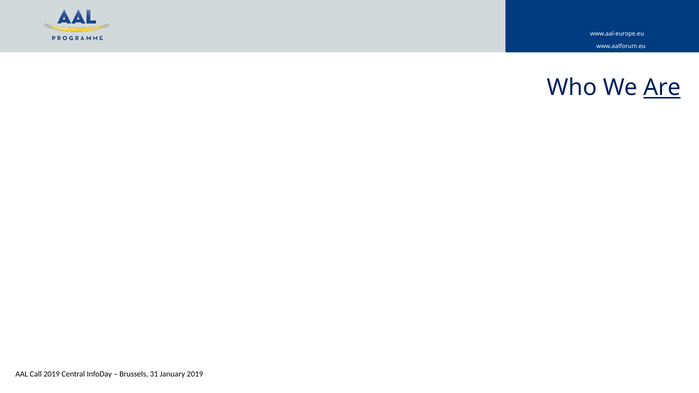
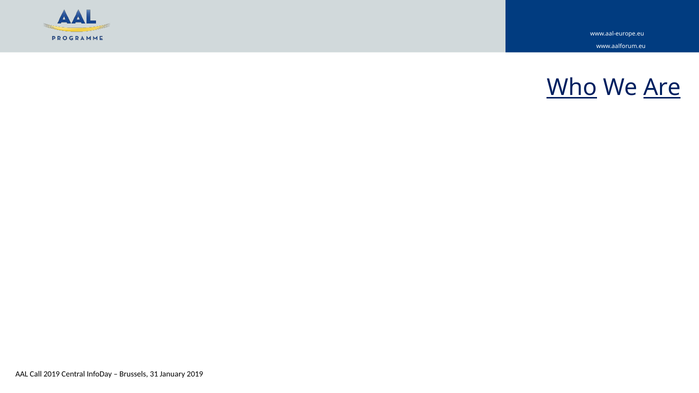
Who underline: none -> present
